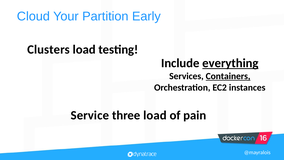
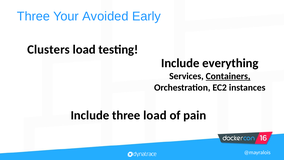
Cloud at (33, 16): Cloud -> Three
Partition: Partition -> Avoided
everything underline: present -> none
Service at (90, 115): Service -> Include
